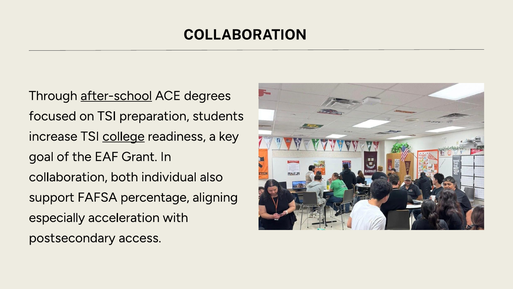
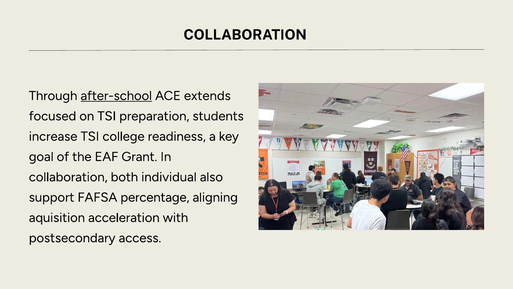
degrees: degrees -> extends
college underline: present -> none
especially: especially -> aquisition
